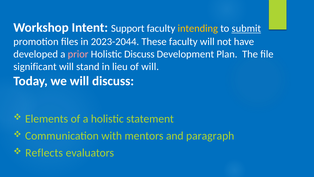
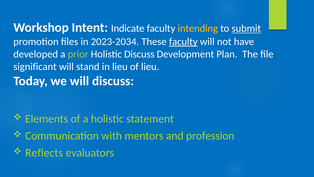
Support: Support -> Indicate
2023-2044: 2023-2044 -> 2023-2034
faculty at (183, 41) underline: none -> present
prior colour: pink -> light green
of will: will -> lieu
paragraph: paragraph -> profession
